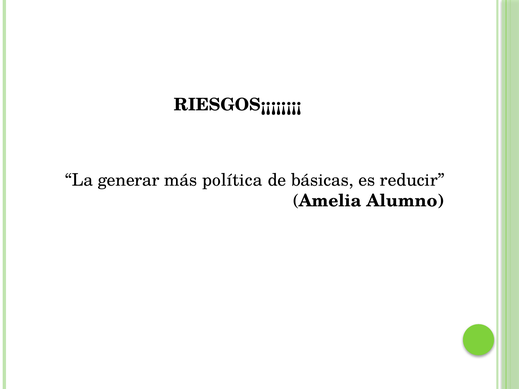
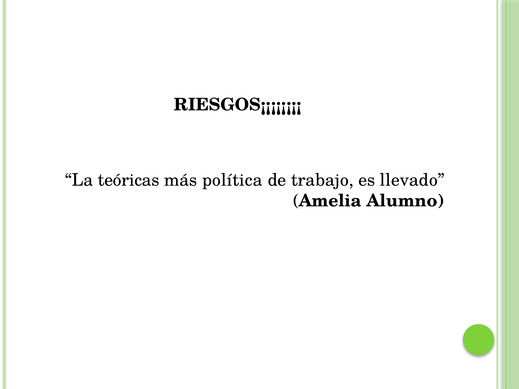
generar: generar -> teóricas
básicas: básicas -> trabajo
reducir: reducir -> llevado
